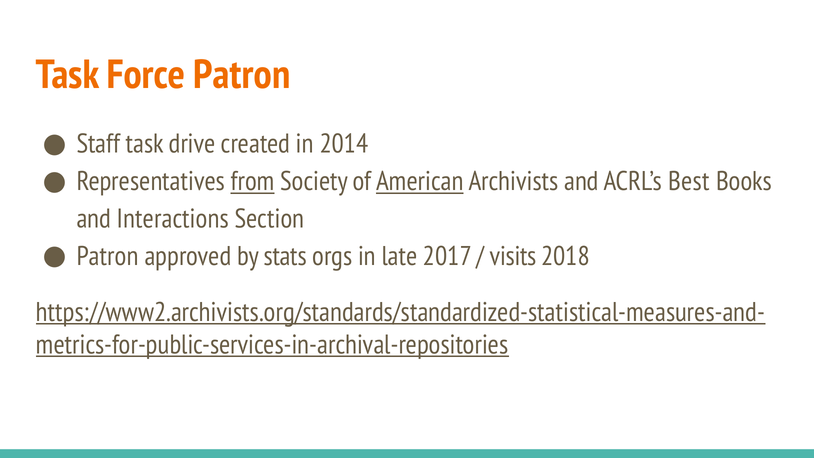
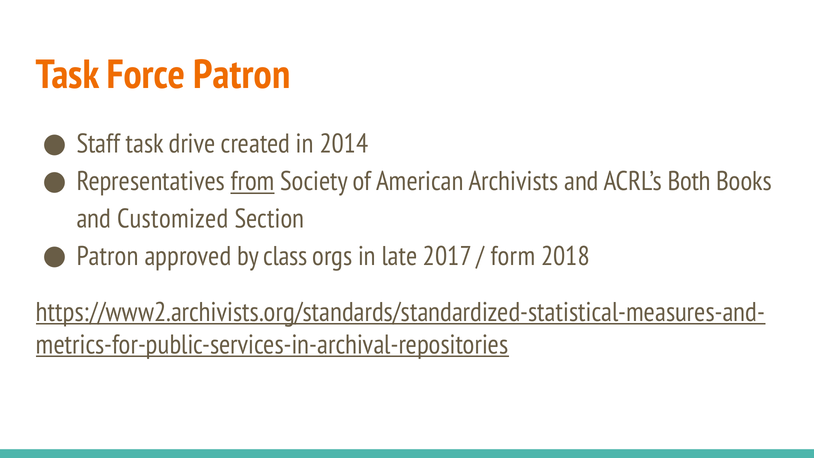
American underline: present -> none
Best: Best -> Both
Interactions: Interactions -> Customized
stats: stats -> class
visits: visits -> form
